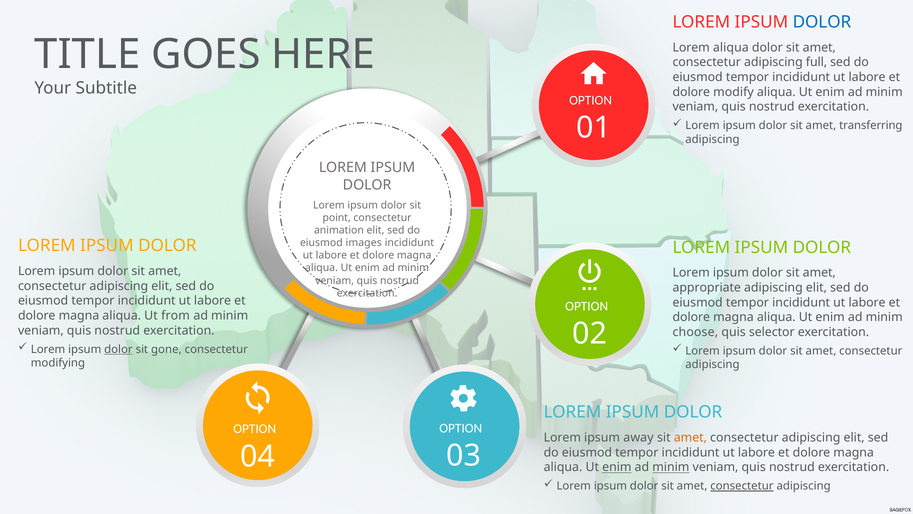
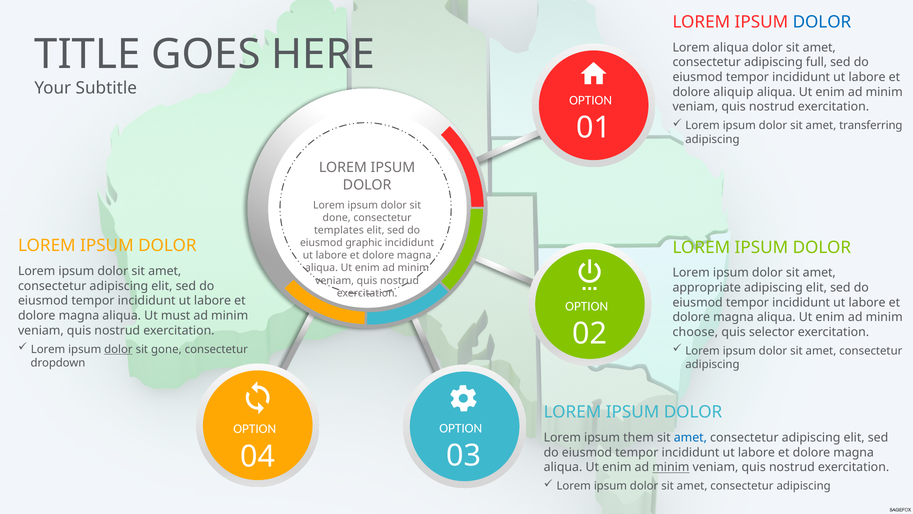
modify: modify -> aliquip
point: point -> done
animation: animation -> templates
images: images -> graphic
from: from -> must
modifying: modifying -> dropdown
away: away -> them
amet at (690, 437) colour: orange -> blue
enim at (617, 467) underline: present -> none
consectetur at (742, 486) underline: present -> none
